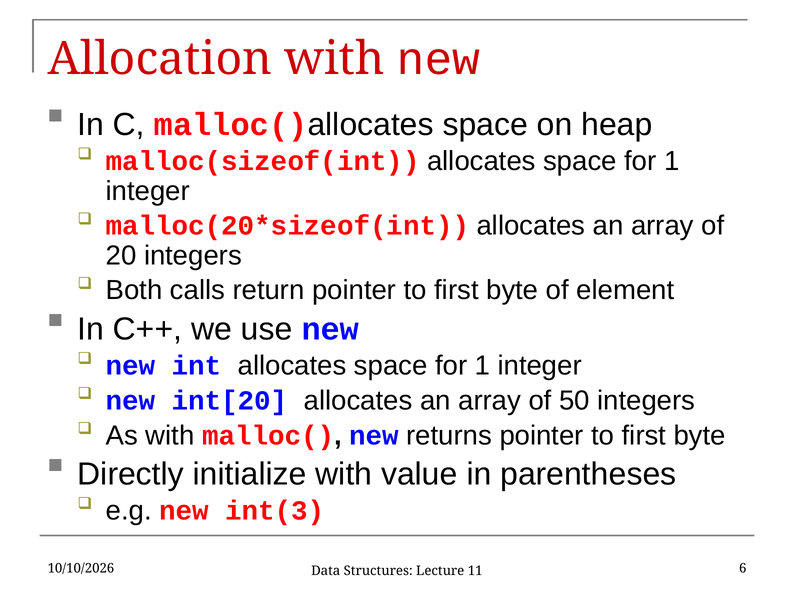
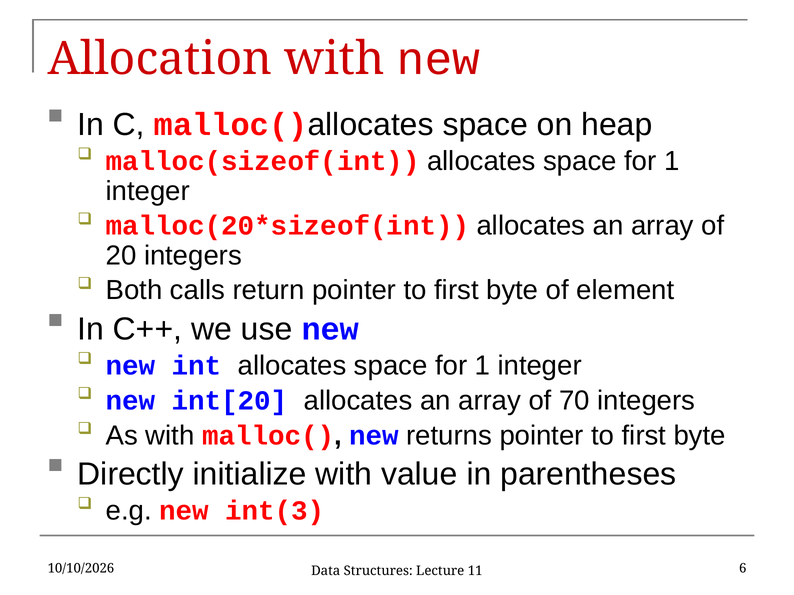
50: 50 -> 70
